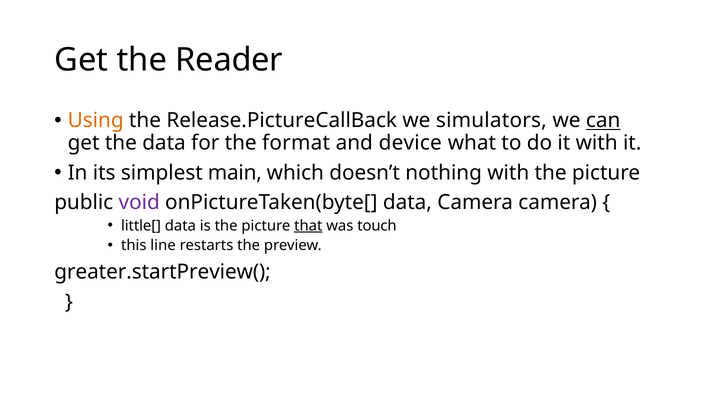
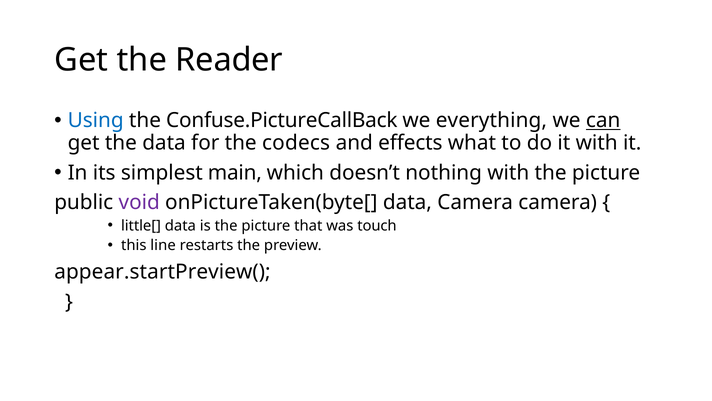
Using colour: orange -> blue
Release.PictureCallBack: Release.PictureCallBack -> Confuse.PictureCallBack
simulators: simulators -> everything
format: format -> codecs
device: device -> effects
that underline: present -> none
greater.startPreview(: greater.startPreview( -> appear.startPreview(
